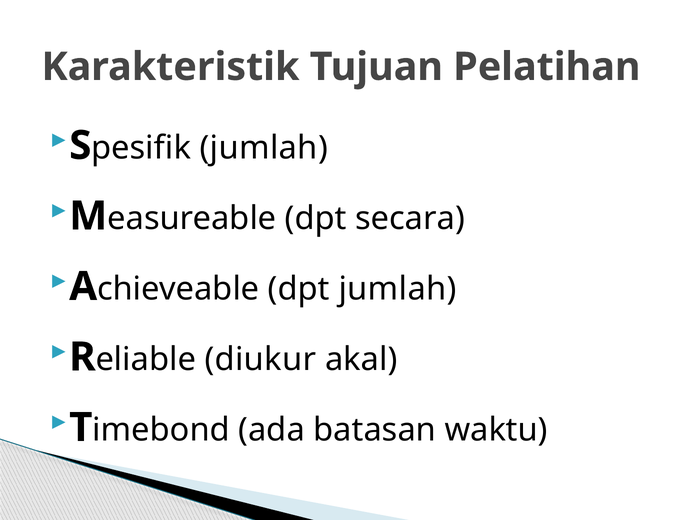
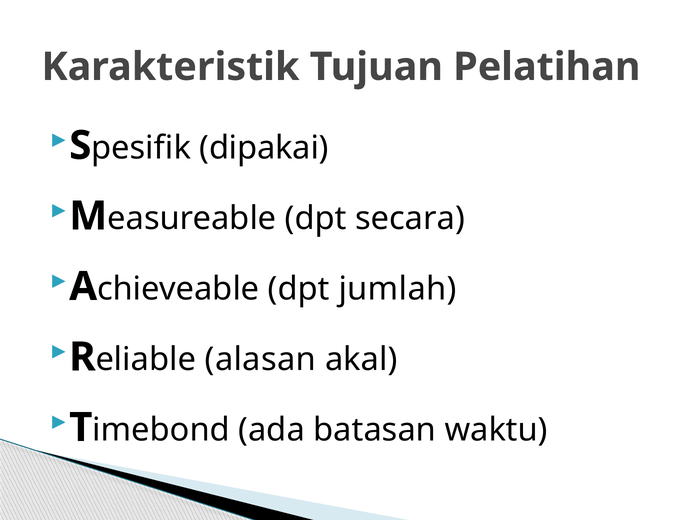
Spesifik jumlah: jumlah -> dipakai
diukur: diukur -> alasan
